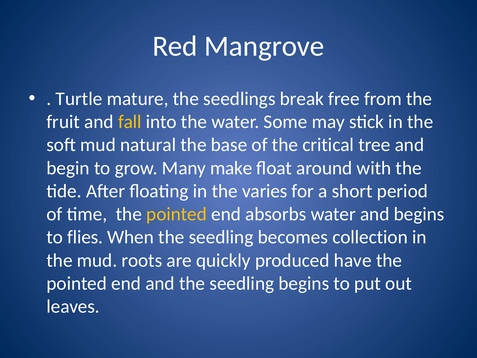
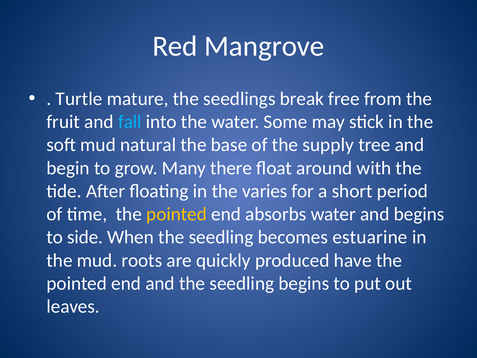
fall colour: yellow -> light blue
critical: critical -> supply
make: make -> there
flies: flies -> side
collection: collection -> estuarine
